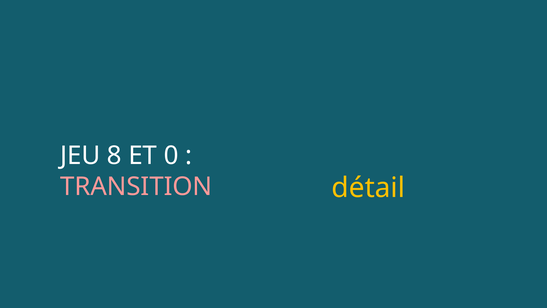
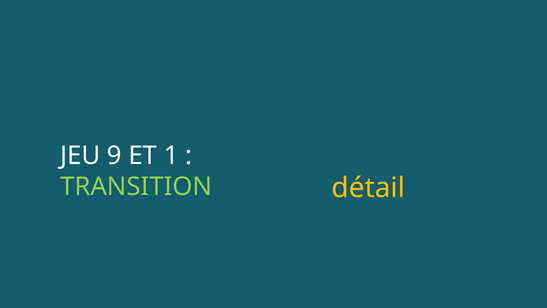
8: 8 -> 9
0: 0 -> 1
TRANSITION colour: pink -> light green
